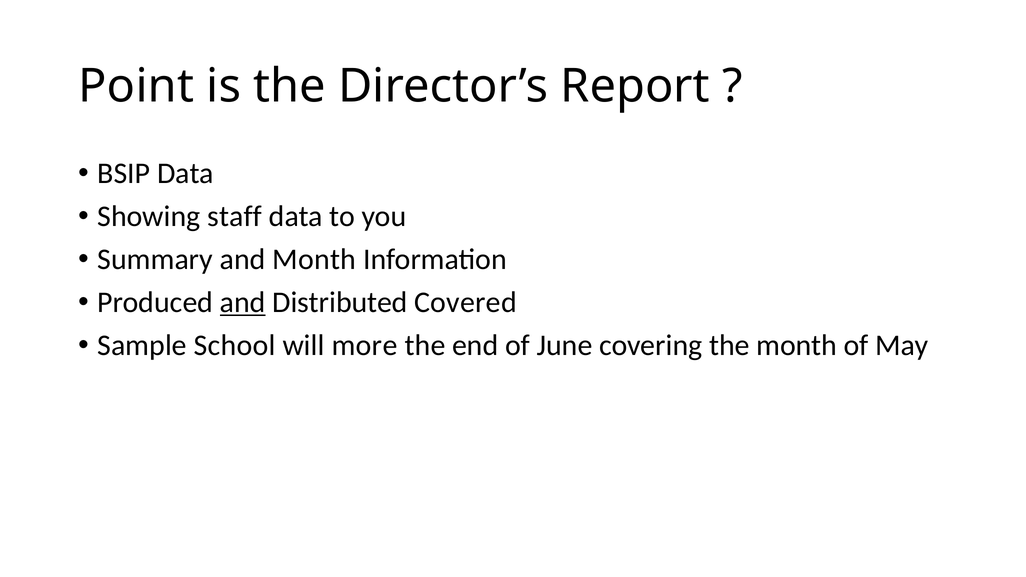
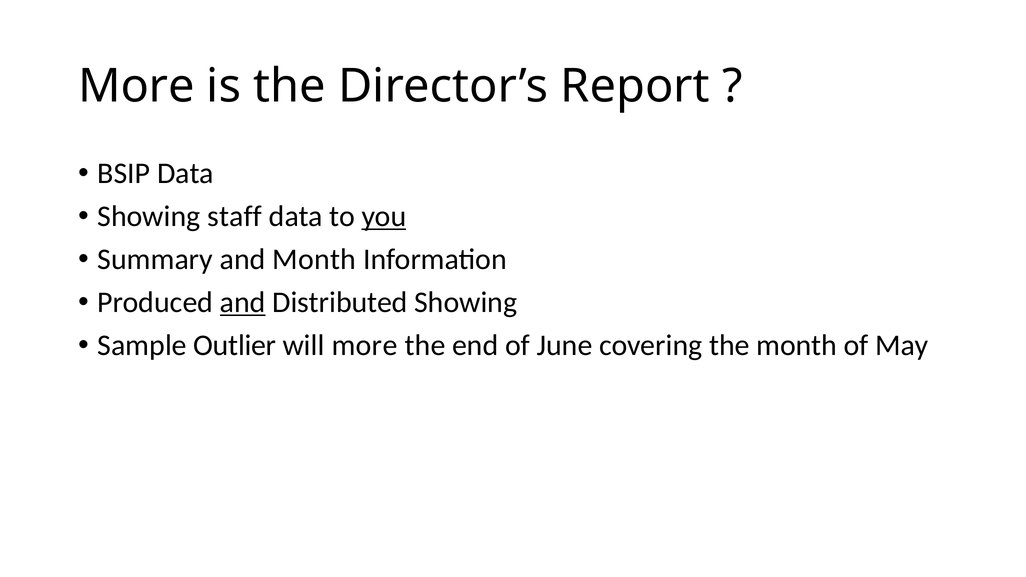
Point at (136, 86): Point -> More
you underline: none -> present
Distributed Covered: Covered -> Showing
School: School -> Outlier
